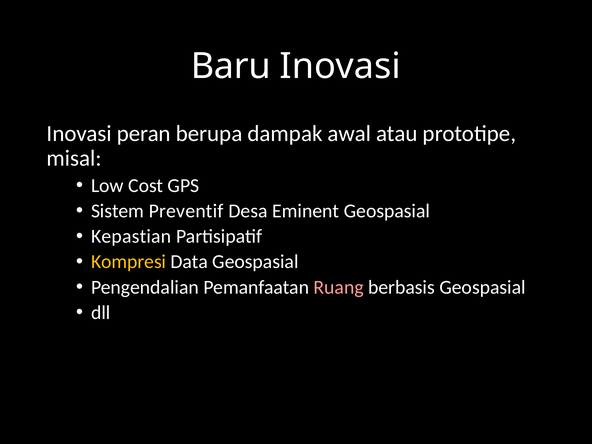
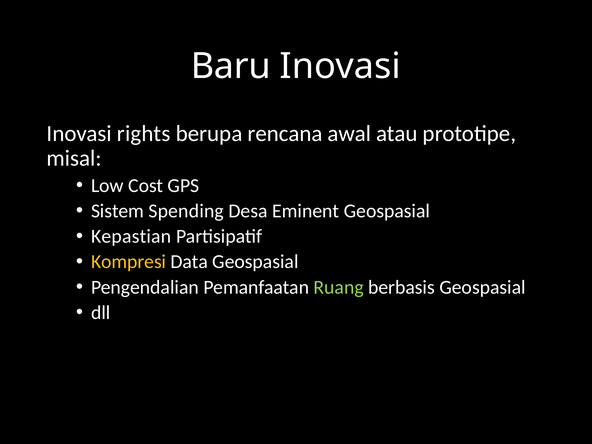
peran: peran -> rights
dampak: dampak -> rencana
Preventif: Preventif -> Spending
Ruang colour: pink -> light green
